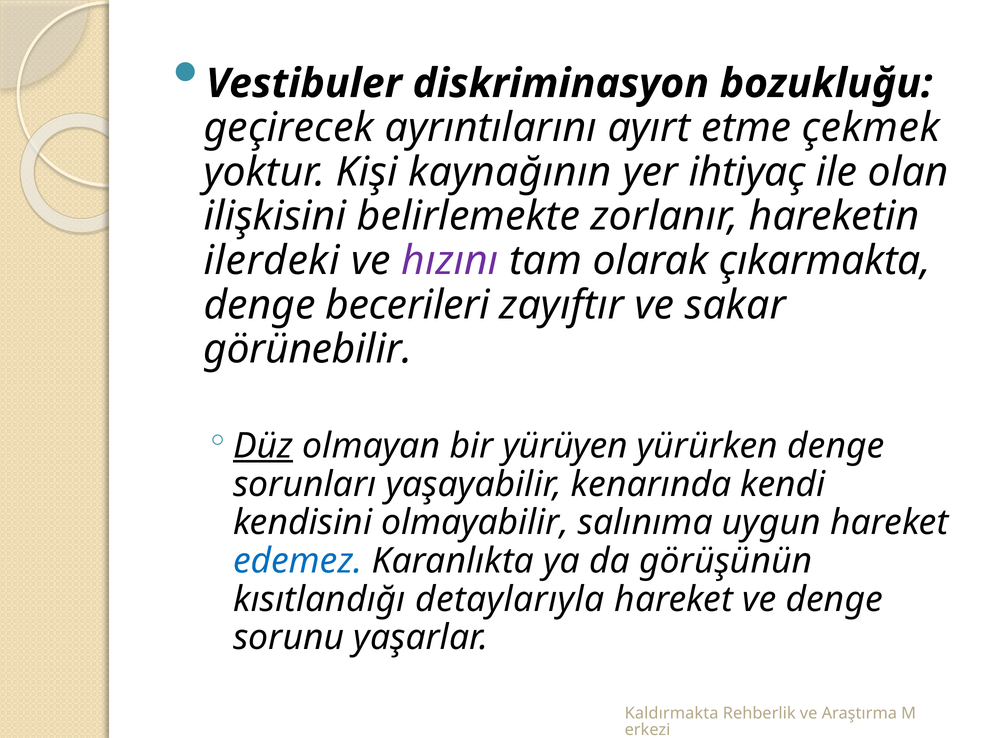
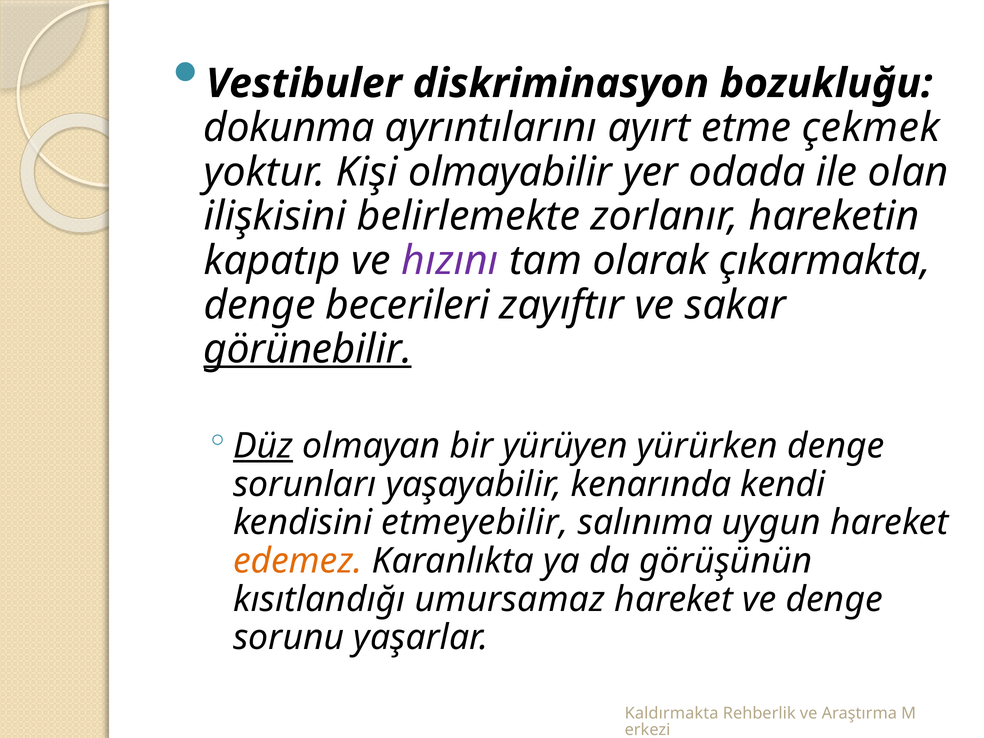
geçirecek: geçirecek -> dokunma
kaynağının: kaynağının -> olmayabilir
ihtiyaç: ihtiyaç -> odada
ilerdeki: ilerdeki -> kapatıp
görünebilir underline: none -> present
olmayabilir: olmayabilir -> etmeyebilir
edemez colour: blue -> orange
detaylarıyla: detaylarıyla -> umursamaz
